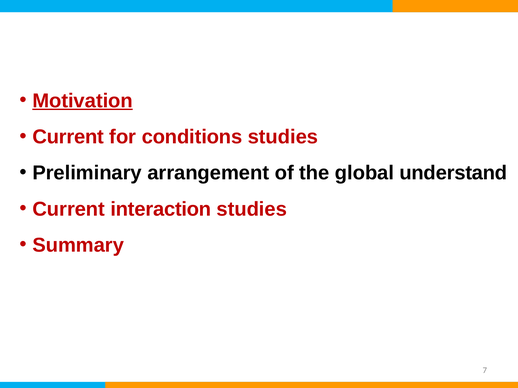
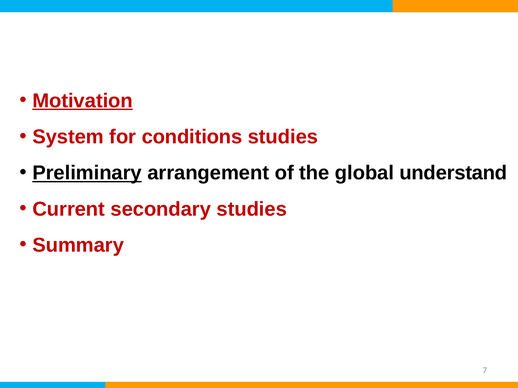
Current at (68, 137): Current -> System
Preliminary underline: none -> present
interaction: interaction -> secondary
